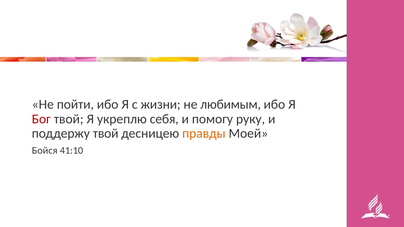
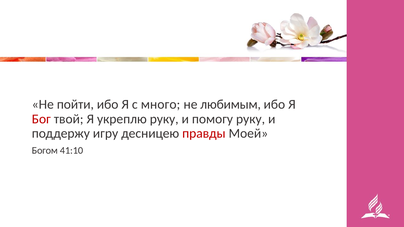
жизни: жизни -> много
укреплю себя: себя -> руку
поддержу твой: твой -> игру
правды colour: orange -> red
Бойся: Бойся -> Богом
